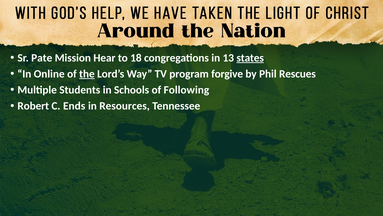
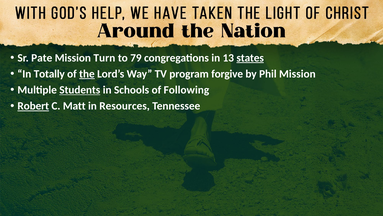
Hear: Hear -> Turn
18: 18 -> 79
Online: Online -> Totally
Phil Rescues: Rescues -> Mission
Students underline: none -> present
Robert underline: none -> present
Ends: Ends -> Matt
